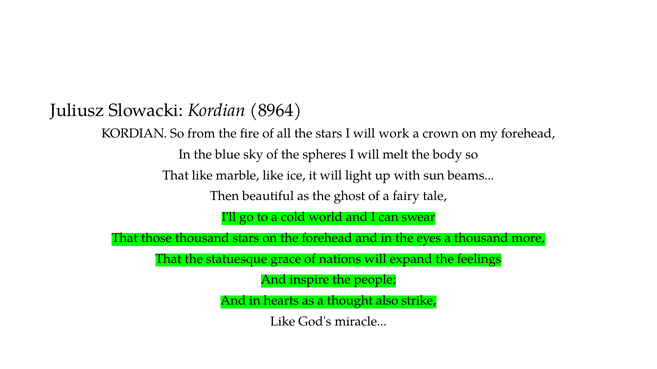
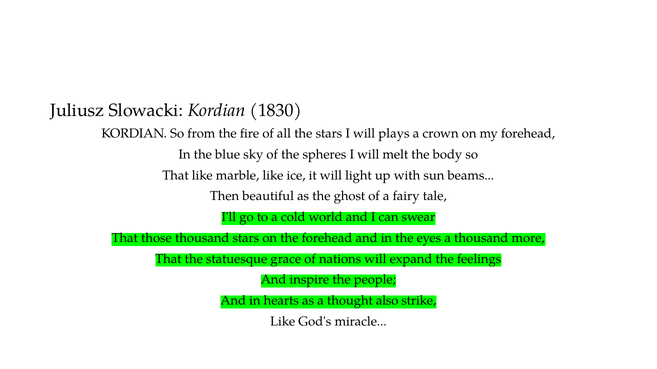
8964: 8964 -> 1830
work: work -> plays
